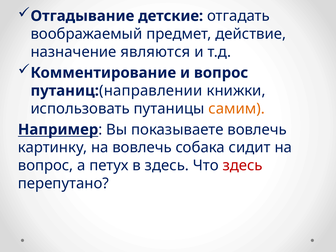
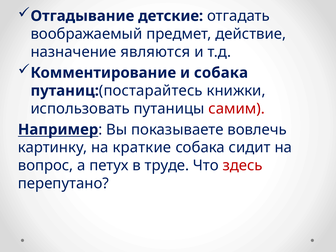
и вопрос: вопрос -> собака
направлении: направлении -> постарайтесь
самим colour: orange -> red
на вовлечь: вовлечь -> краткие
в здесь: здесь -> труде
